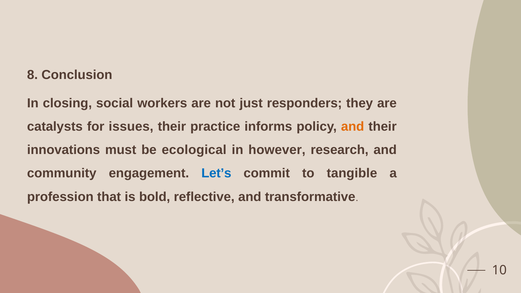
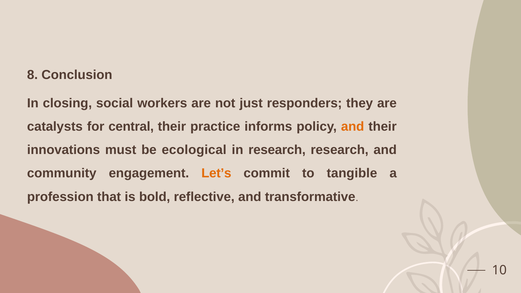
issues: issues -> central
in however: however -> research
Let’s colour: blue -> orange
